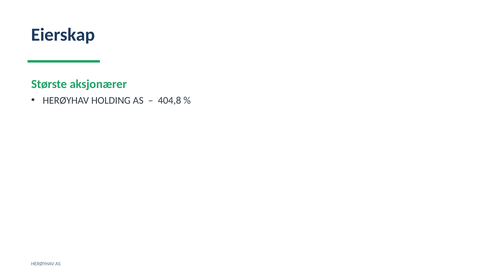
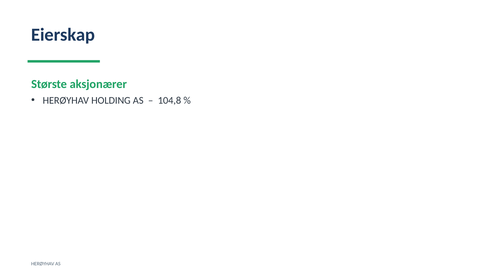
404,8: 404,8 -> 104,8
